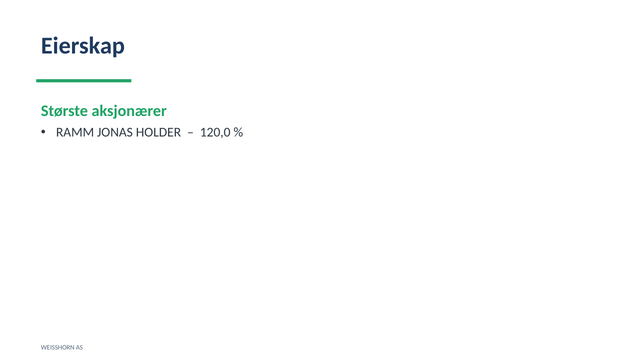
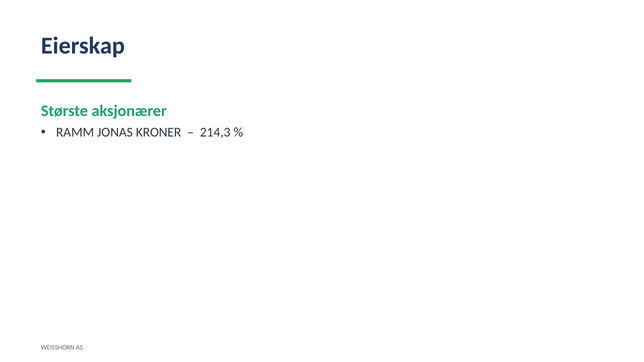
HOLDER: HOLDER -> KRONER
120,0: 120,0 -> 214,3
